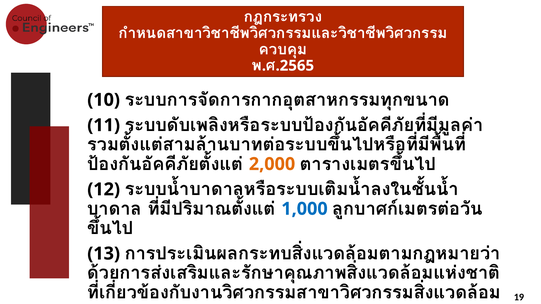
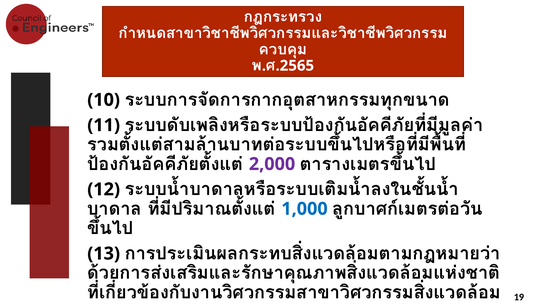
2,000 colour: orange -> purple
